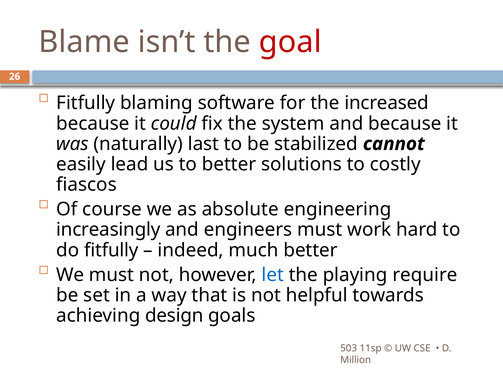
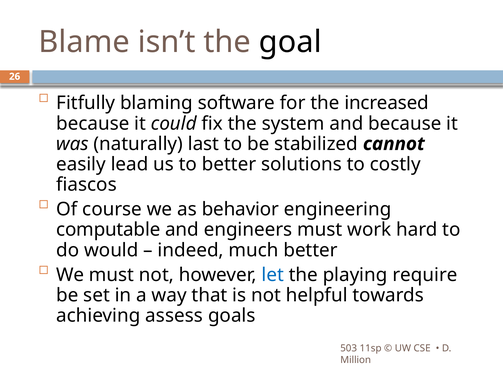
goal colour: red -> black
absolute: absolute -> behavior
increasingly: increasingly -> computable
do fitfully: fitfully -> would
design: design -> assess
